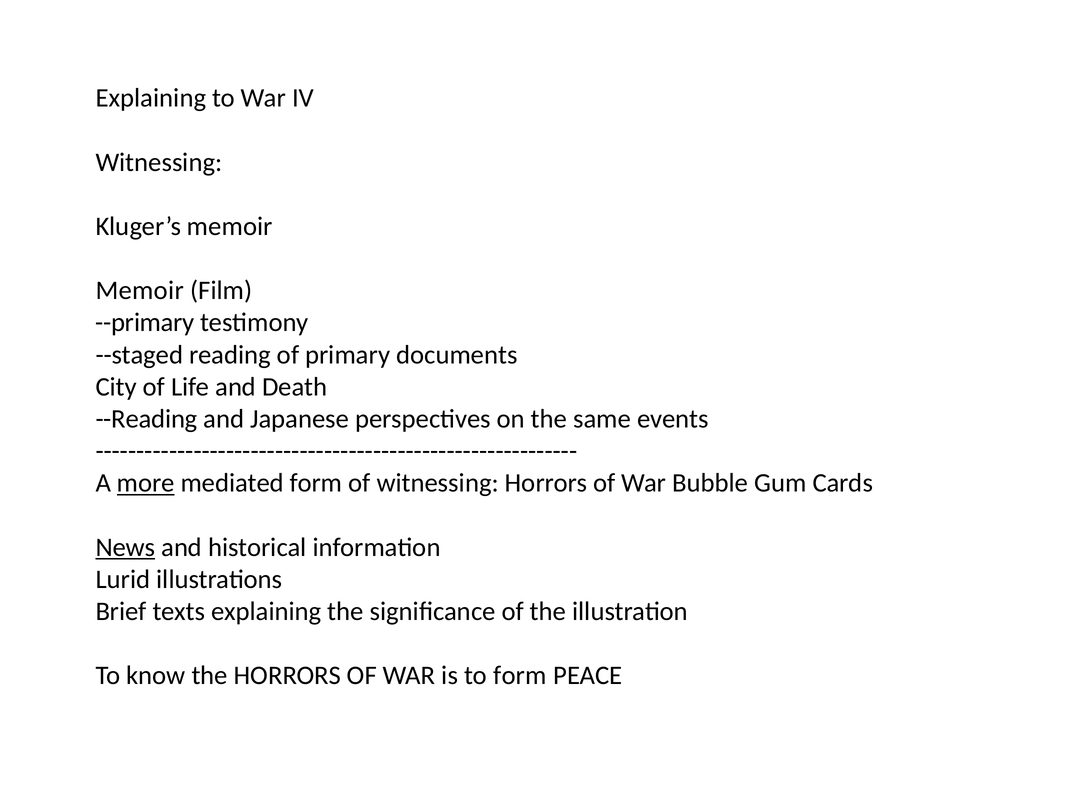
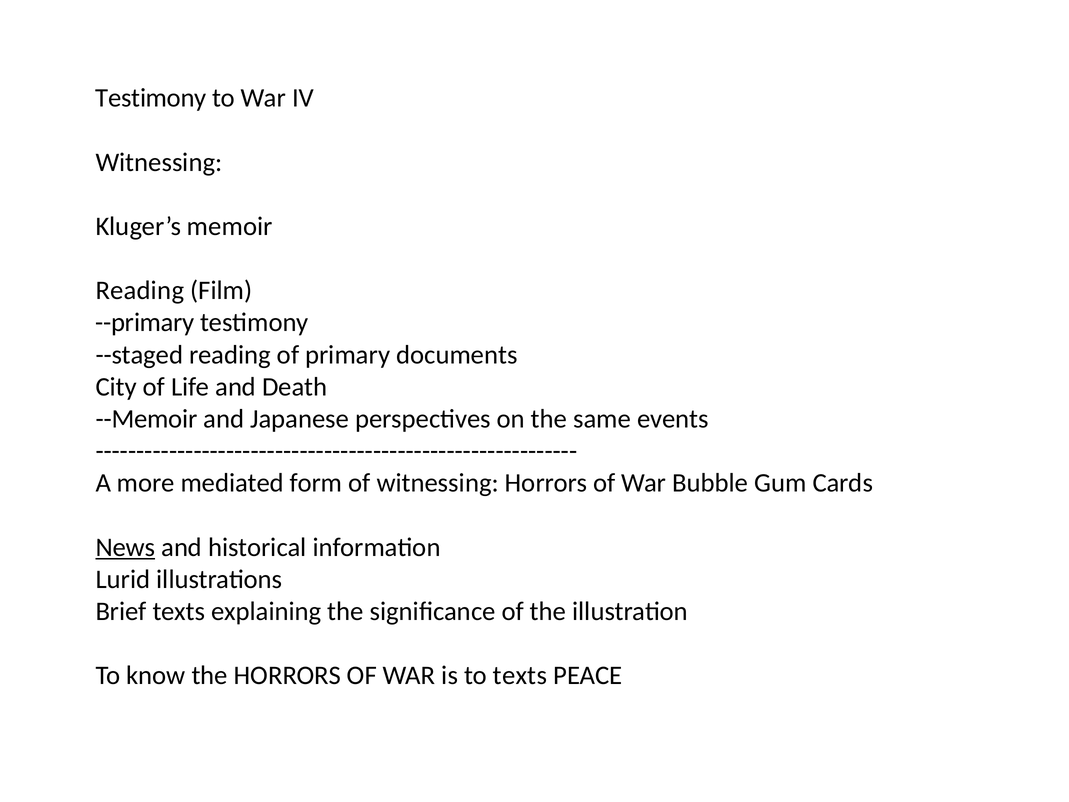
Explaining at (151, 98): Explaining -> Testimony
Memoir at (140, 291): Memoir -> Reading
--Reading: --Reading -> --Memoir
more underline: present -> none
to form: form -> texts
